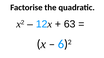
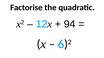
63: 63 -> 94
